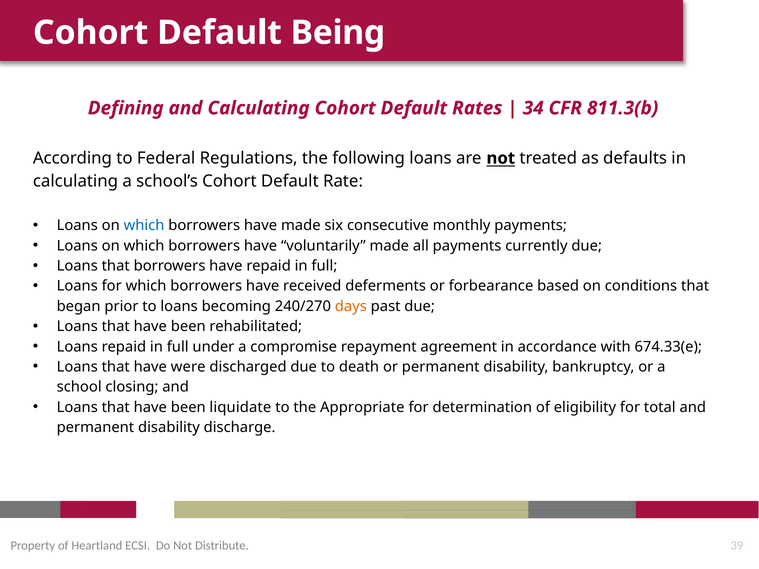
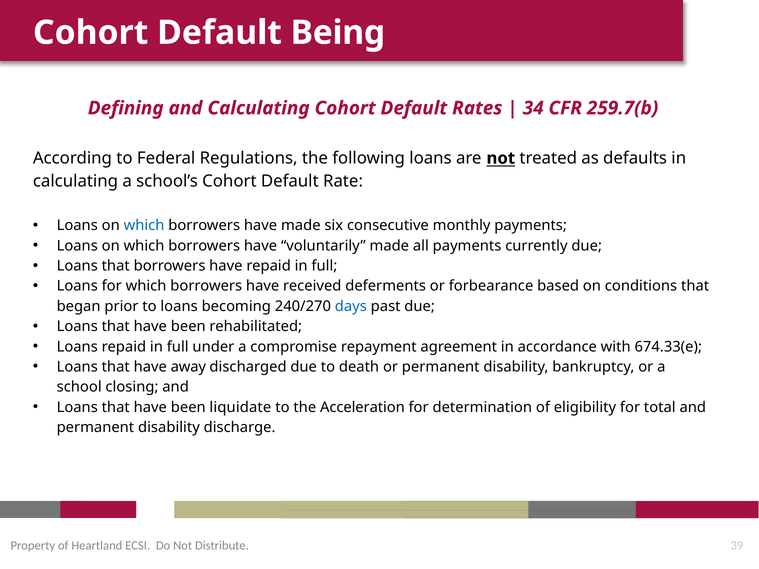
811.3(b: 811.3(b -> 259.7(b
days colour: orange -> blue
were: were -> away
Appropriate: Appropriate -> Acceleration
